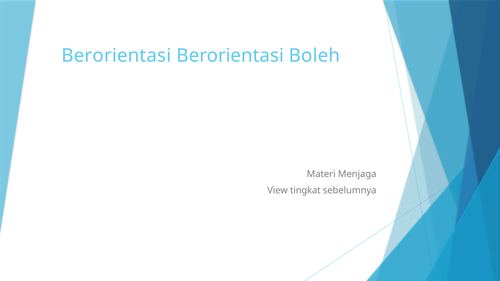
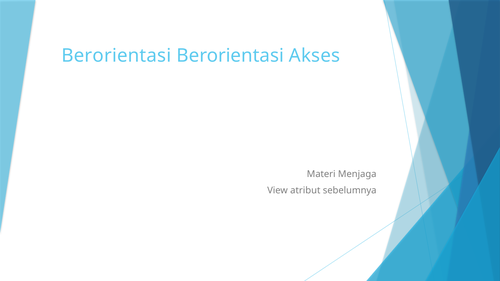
Boleh: Boleh -> Akses
tingkat: tingkat -> atribut
